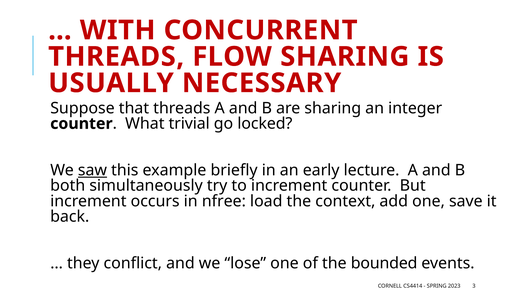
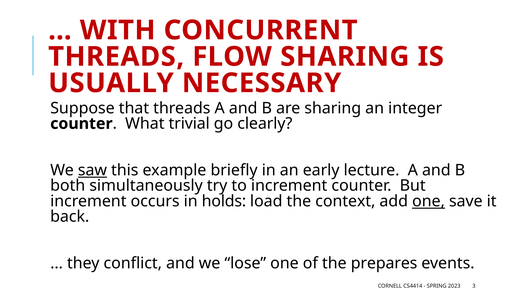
locked: locked -> clearly
nfree: nfree -> holds
one at (429, 201) underline: none -> present
bounded: bounded -> prepares
